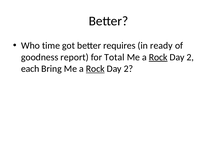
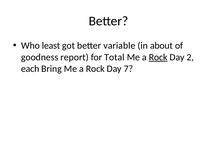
time: time -> least
requires: requires -> variable
ready: ready -> about
Rock at (95, 69) underline: present -> none
2 at (128, 69): 2 -> 7
